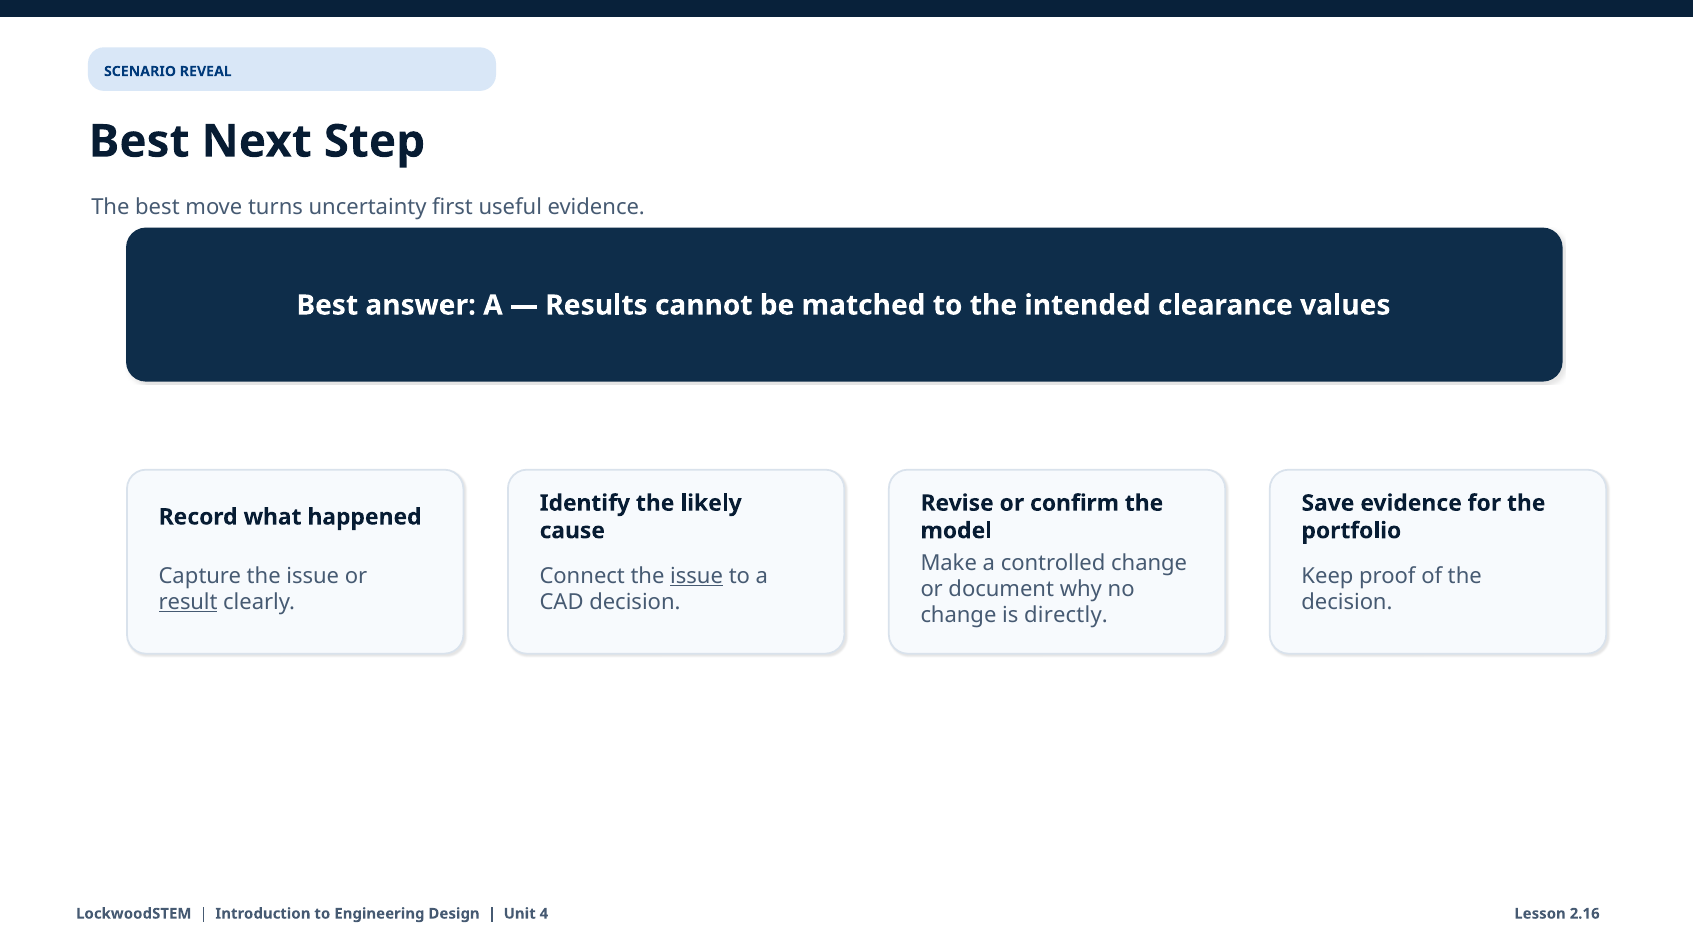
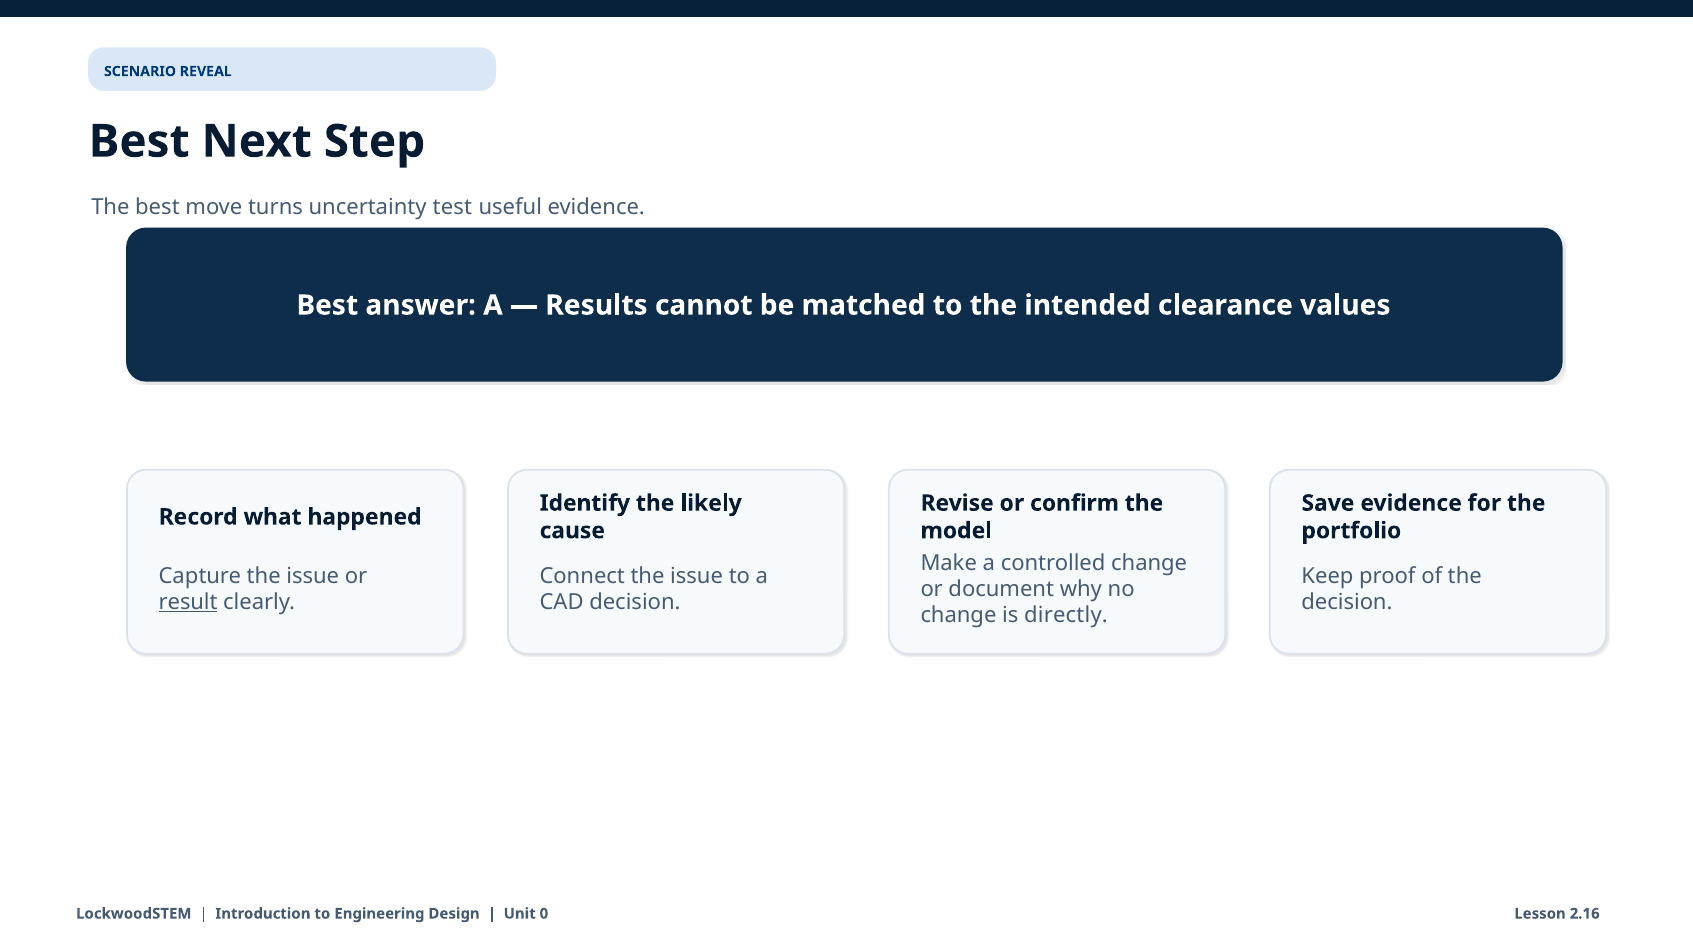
first: first -> test
issue at (697, 576) underline: present -> none
4: 4 -> 0
